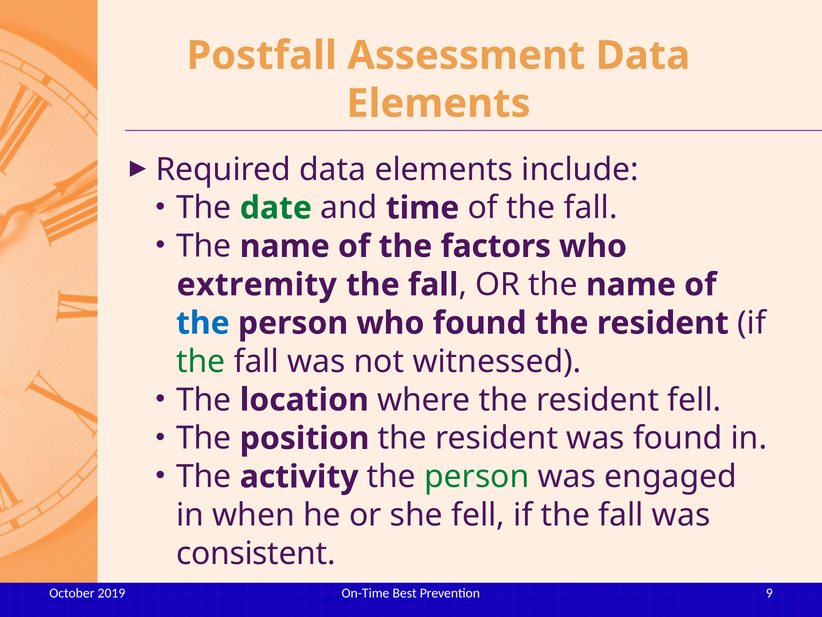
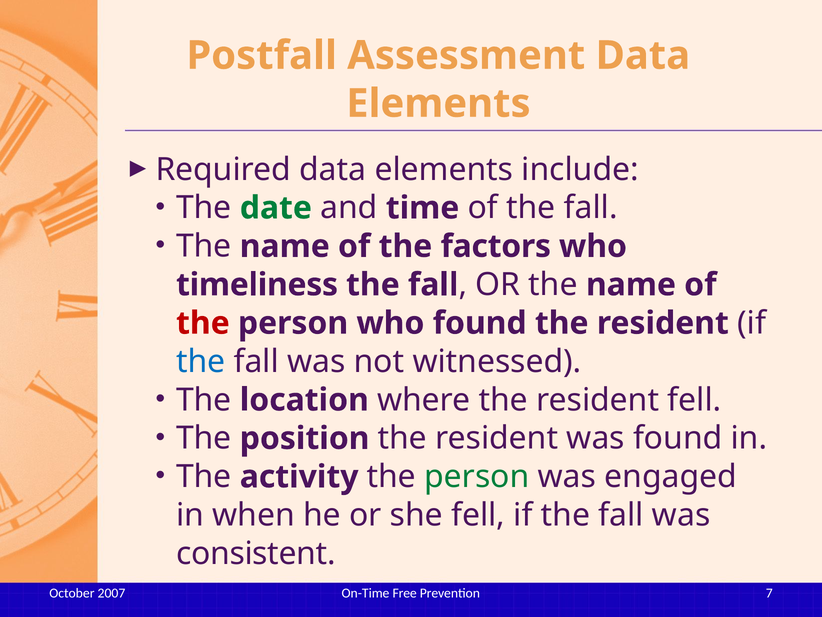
extremity: extremity -> timeliness
the at (203, 323) colour: blue -> red
the at (201, 361) colour: green -> blue
Best: Best -> Free
9: 9 -> 7
2019: 2019 -> 2007
